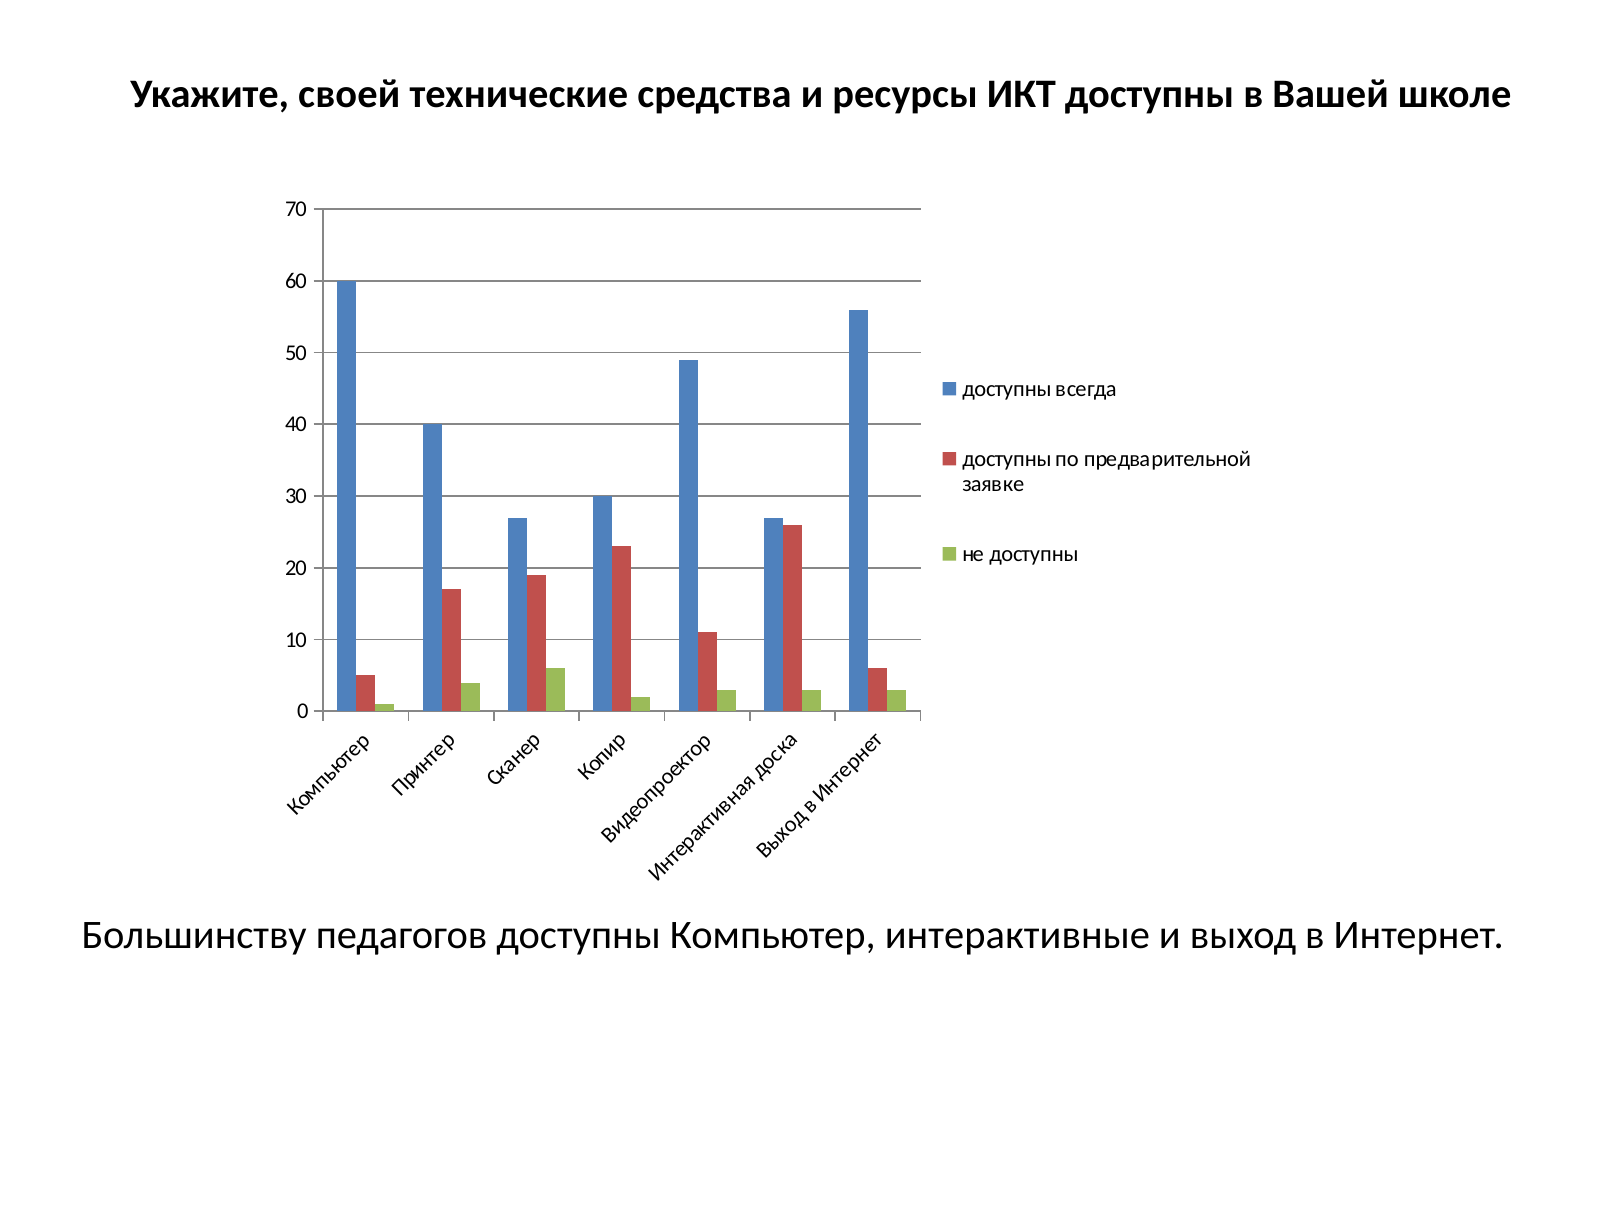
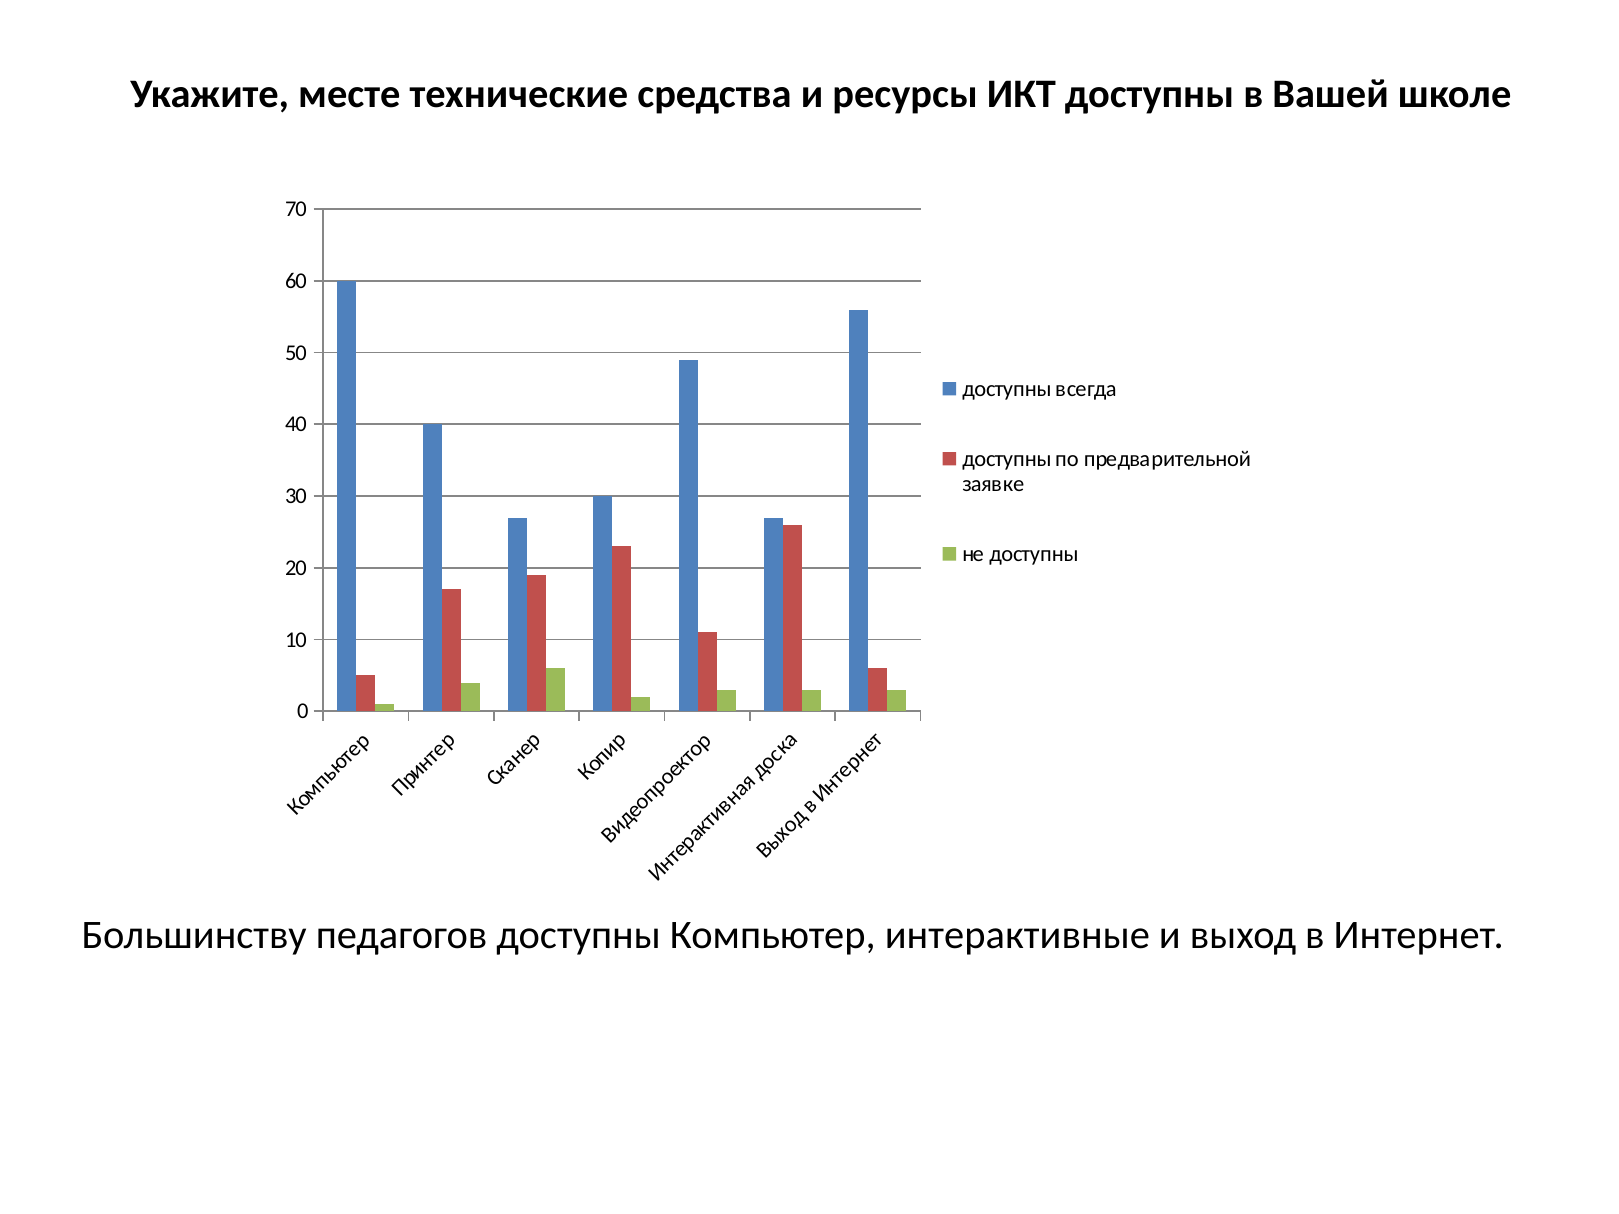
своей: своей -> месте
